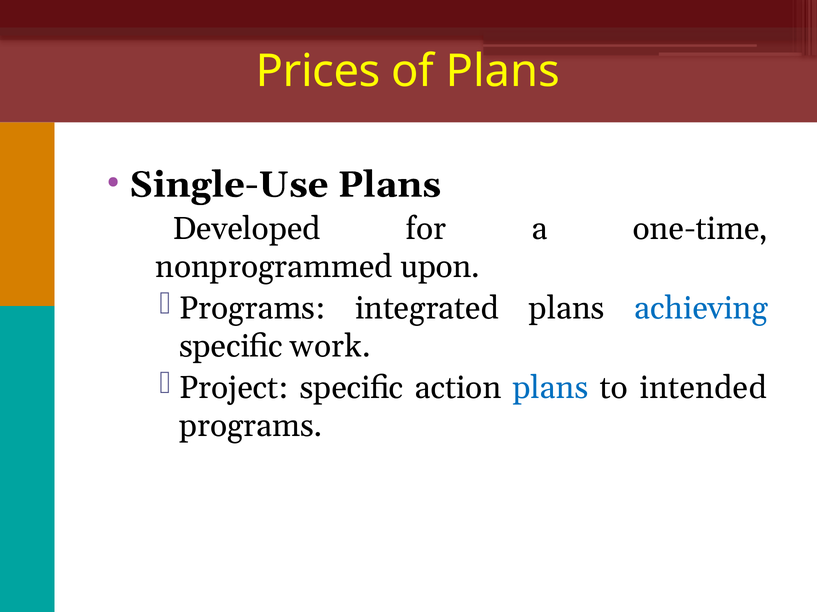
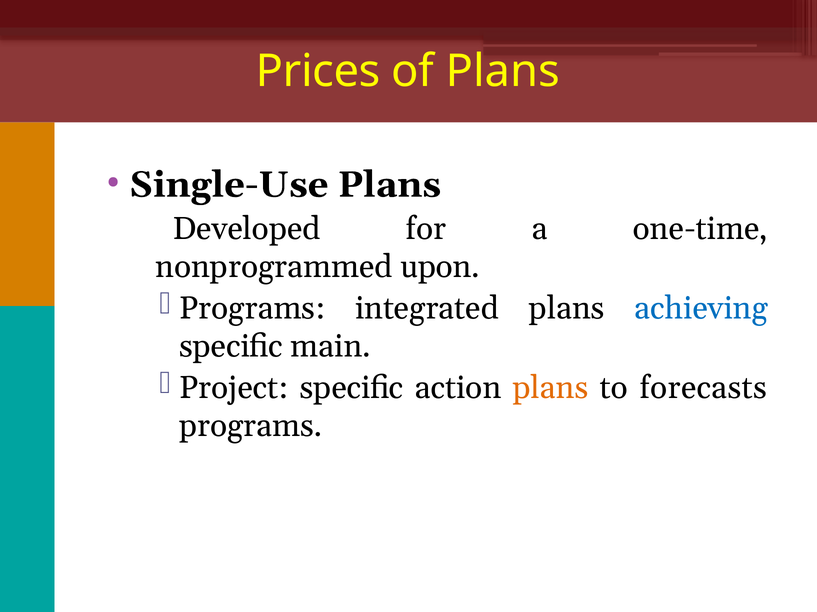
work: work -> main
plans at (551, 388) colour: blue -> orange
intended: intended -> forecasts
